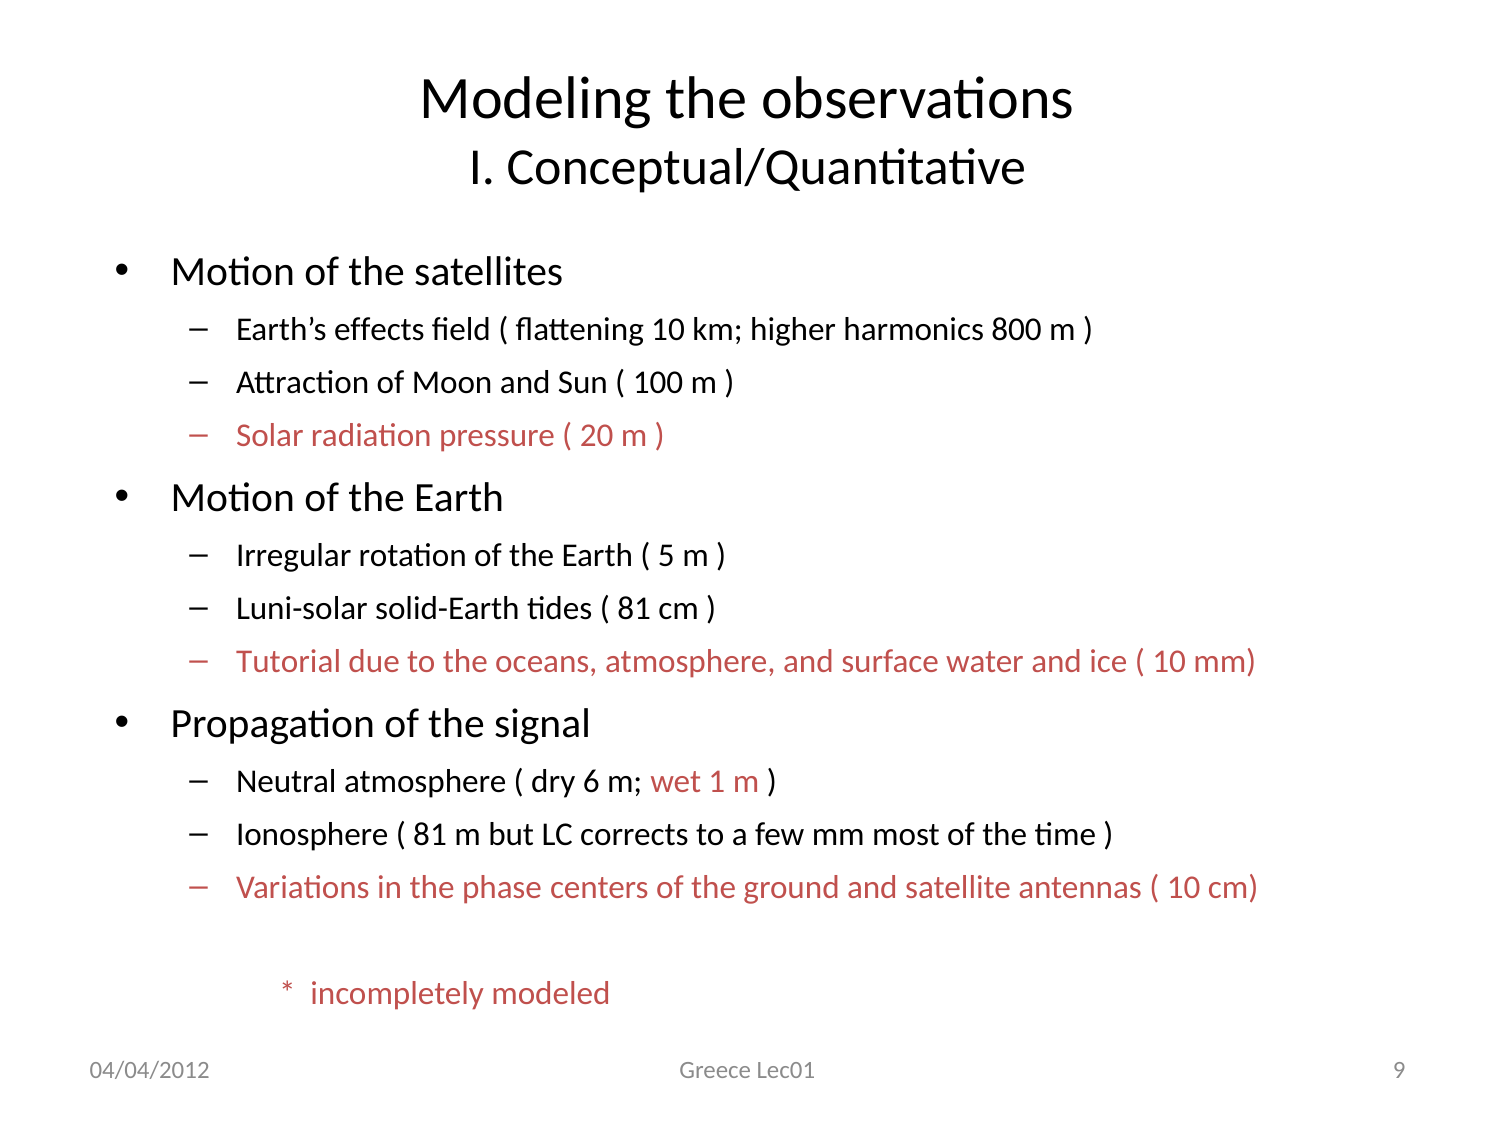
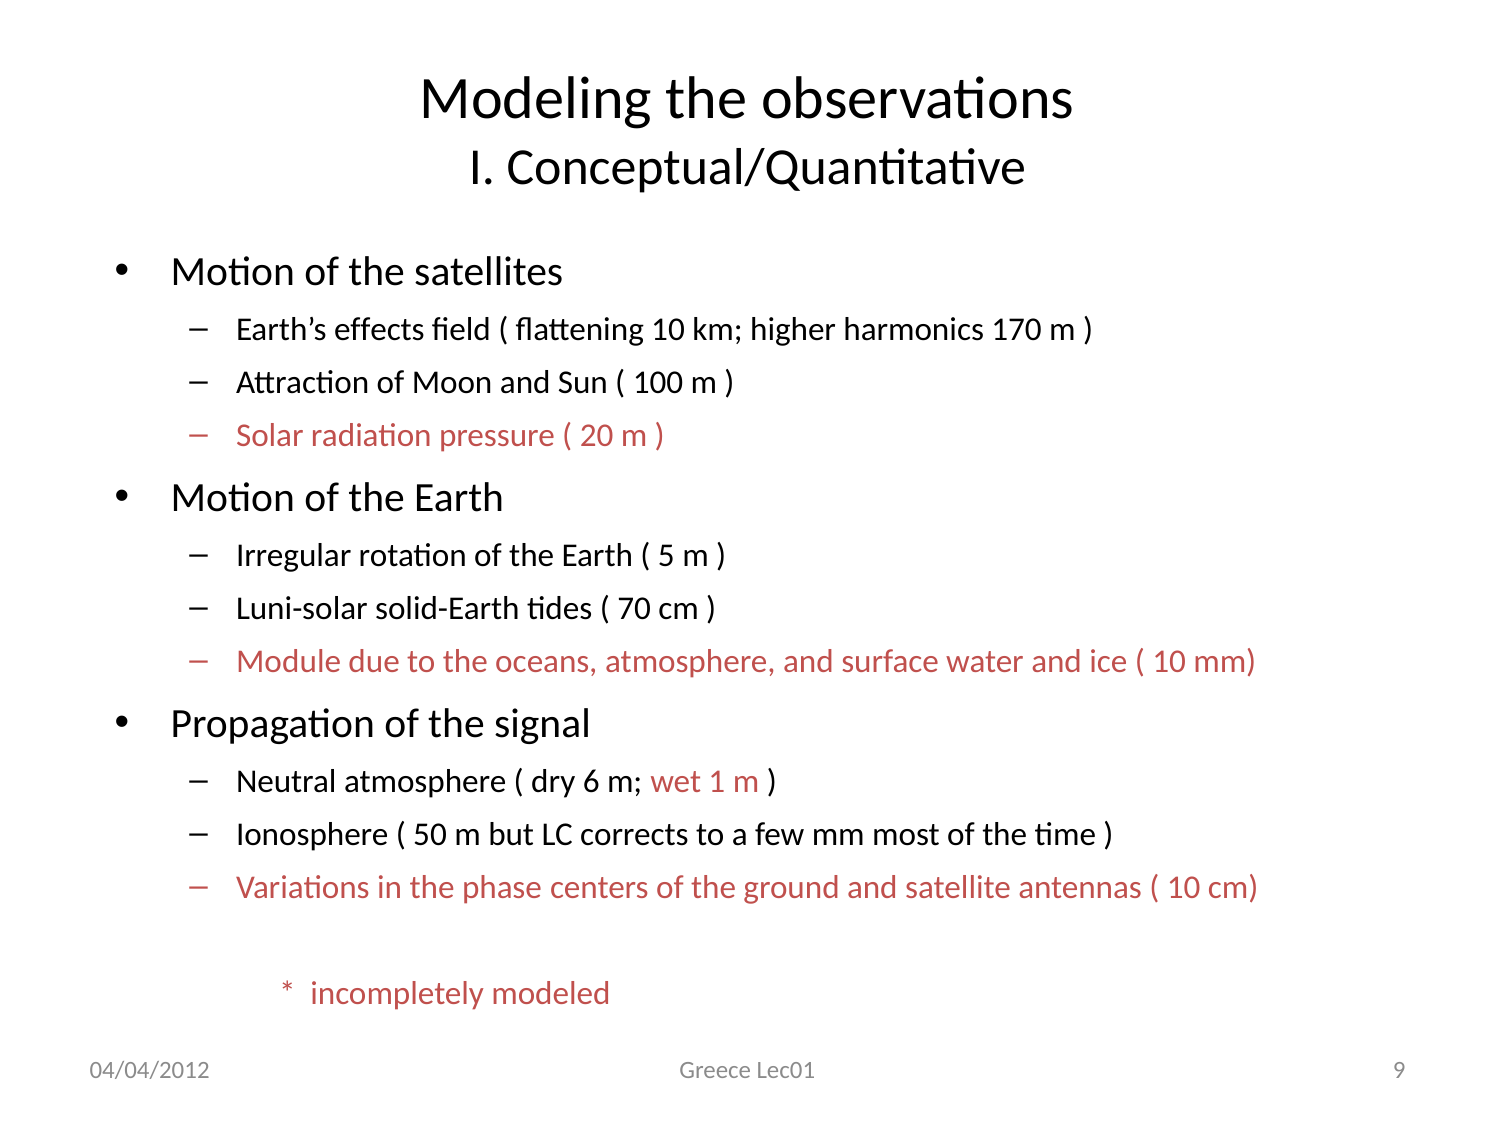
800: 800 -> 170
81 at (634, 609): 81 -> 70
Tutorial: Tutorial -> Module
81 at (430, 835): 81 -> 50
